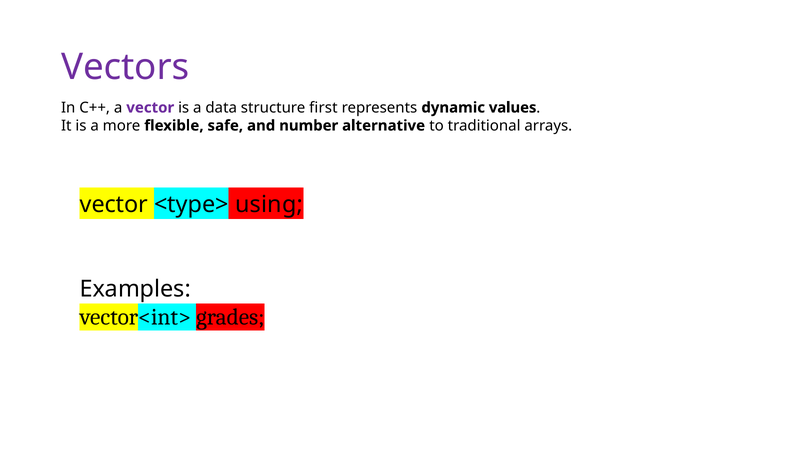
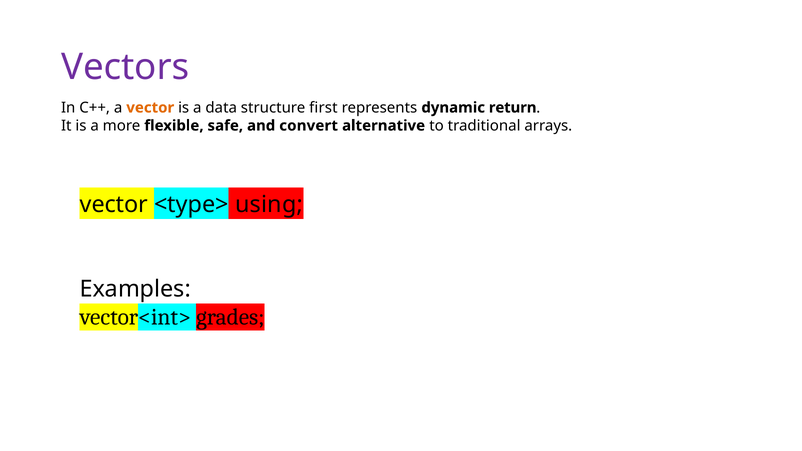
vector at (150, 108) colour: purple -> orange
values: values -> return
number: number -> convert
